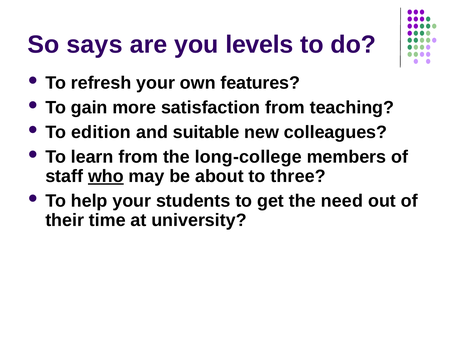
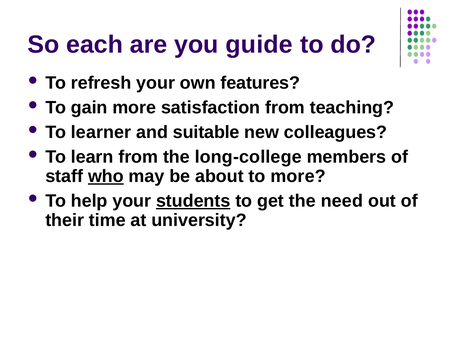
says: says -> each
levels: levels -> guide
edition: edition -> learner
to three: three -> more
students underline: none -> present
